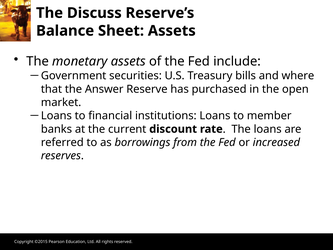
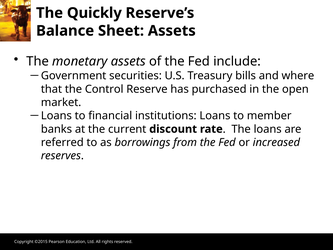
Discuss: Discuss -> Quickly
Answer: Answer -> Control
